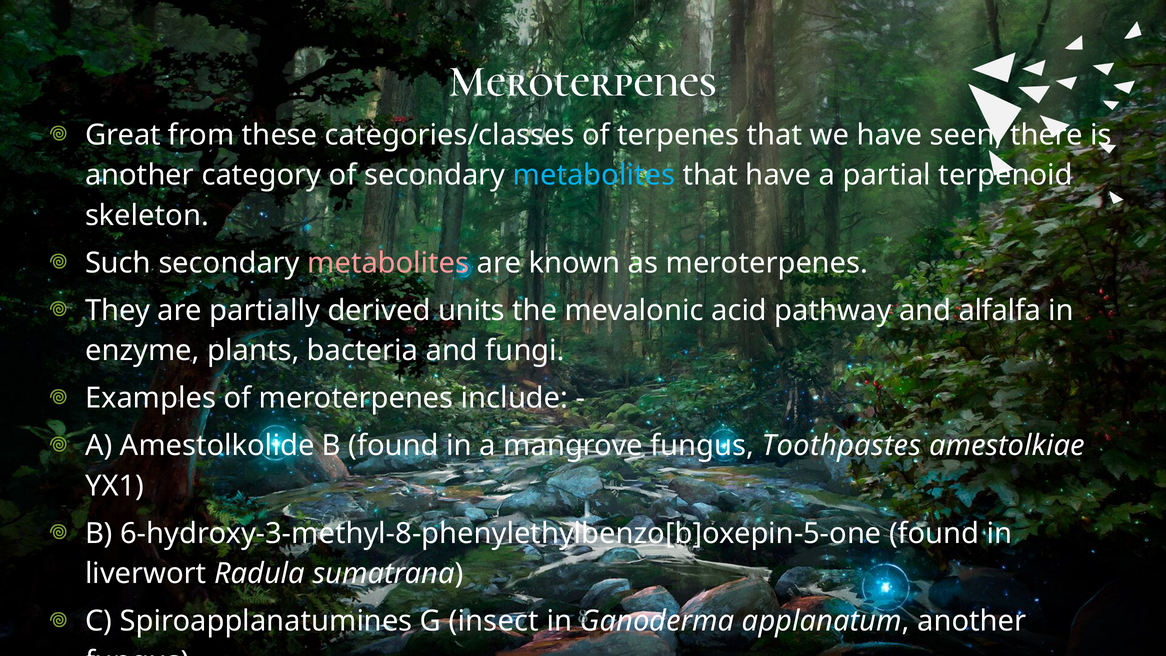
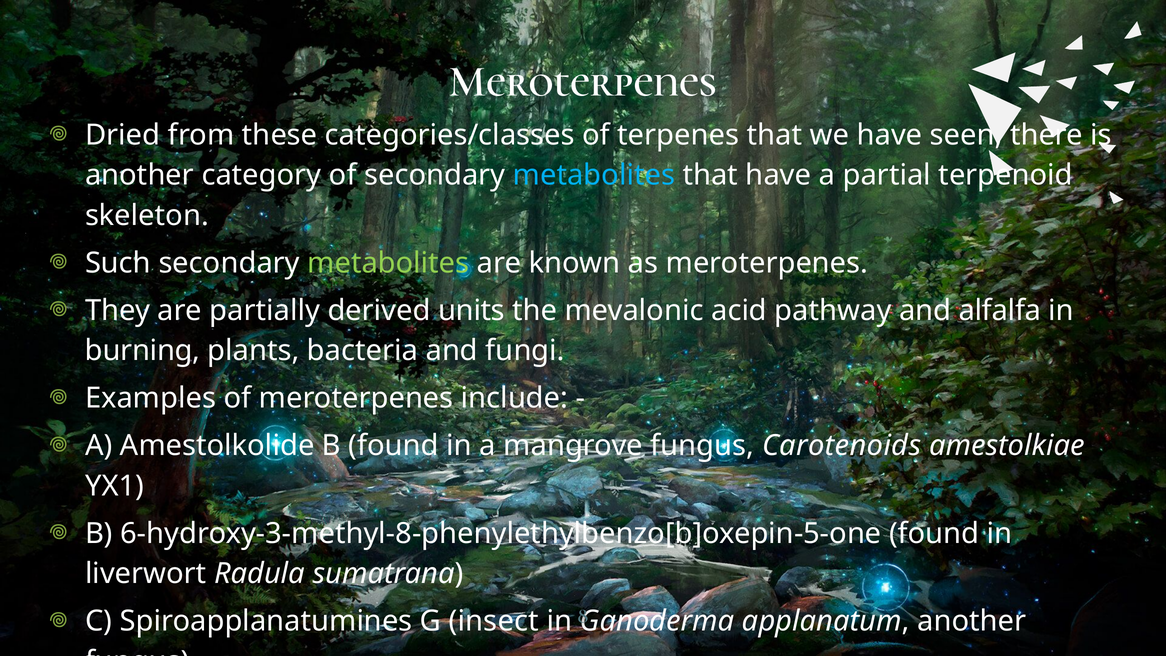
Great: Great -> Dried
metabolites at (388, 263) colour: pink -> light green
enzyme: enzyme -> burning
Toothpastes: Toothpastes -> Carotenoids
